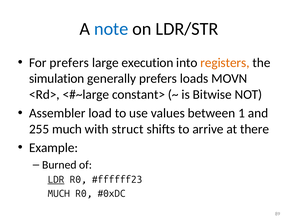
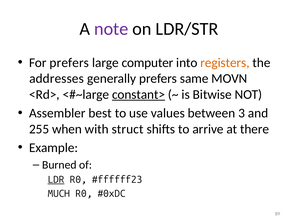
note colour: blue -> purple
execution: execution -> computer
simulation: simulation -> addresses
loads: loads -> same
constant> underline: none -> present
load: load -> best
1: 1 -> 3
255 much: much -> when
